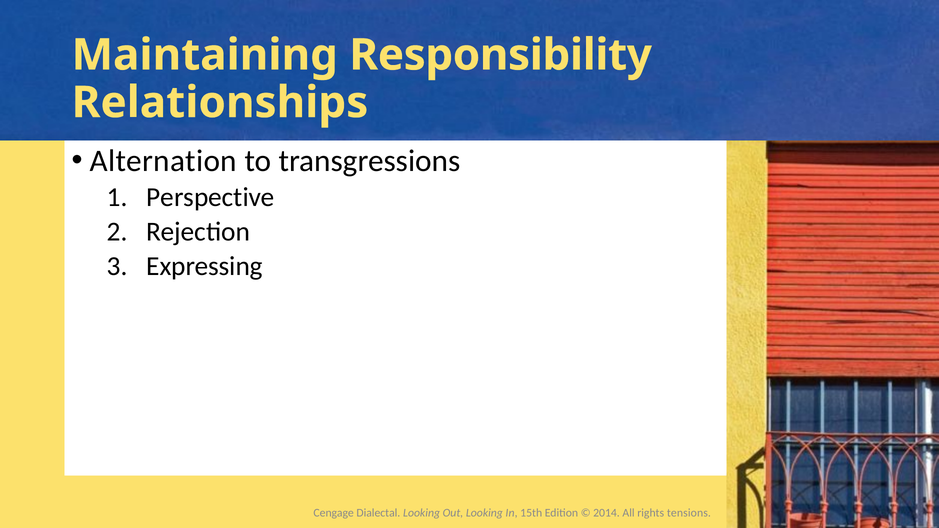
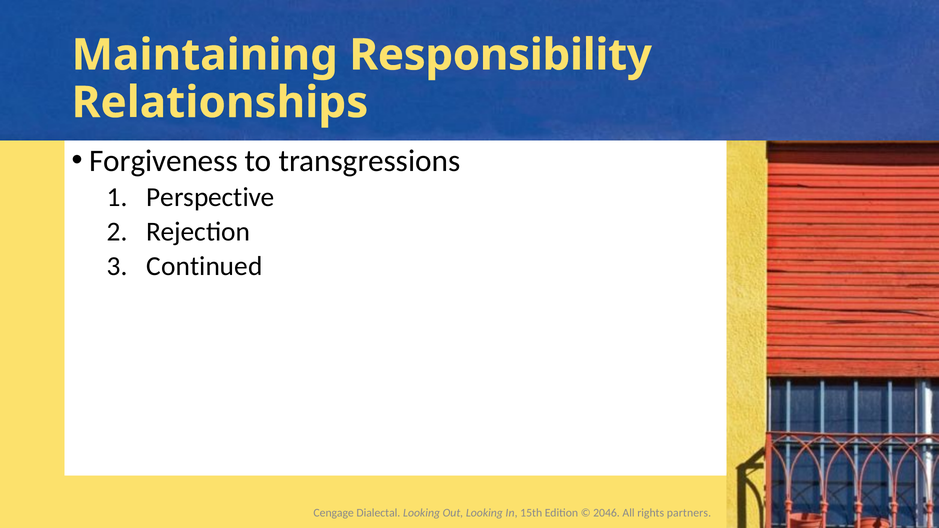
Alternation: Alternation -> Forgiveness
Expressing: Expressing -> Continued
2014: 2014 -> 2046
tensions: tensions -> partners
